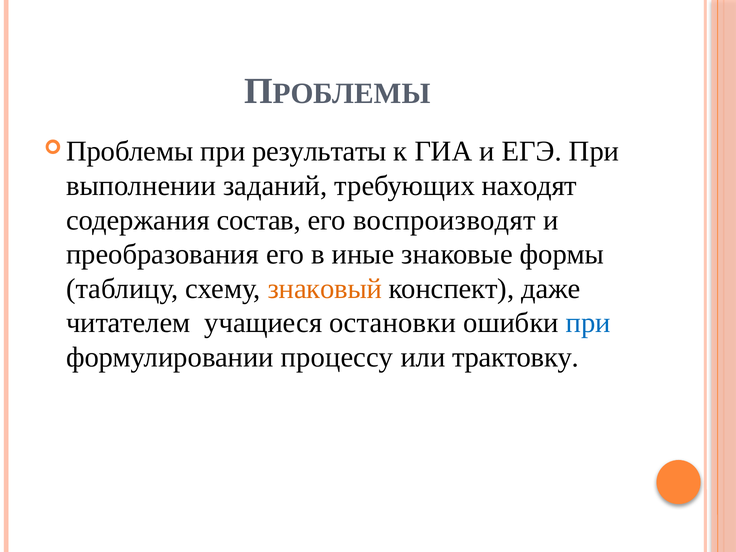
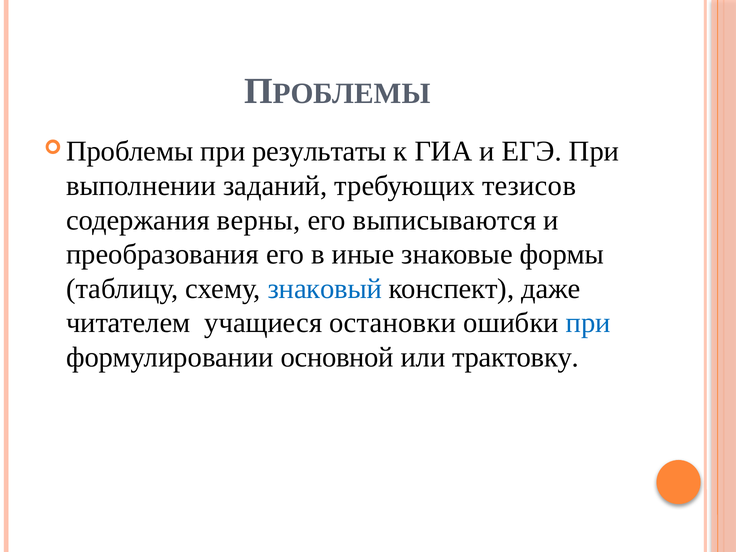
находят: находят -> тезисов
состав: состав -> верны
воспроизводят: воспроизводят -> выписываются
знаковый colour: orange -> blue
процессу: процессу -> основной
